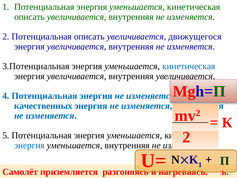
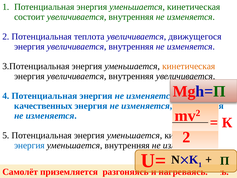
описать at (29, 17): описать -> состоит
Потенциальная описать: описать -> теплота
кинетическая at (189, 66) colour: blue -> orange
